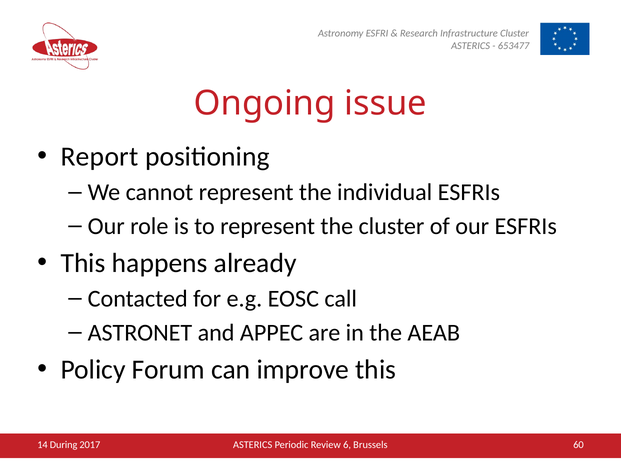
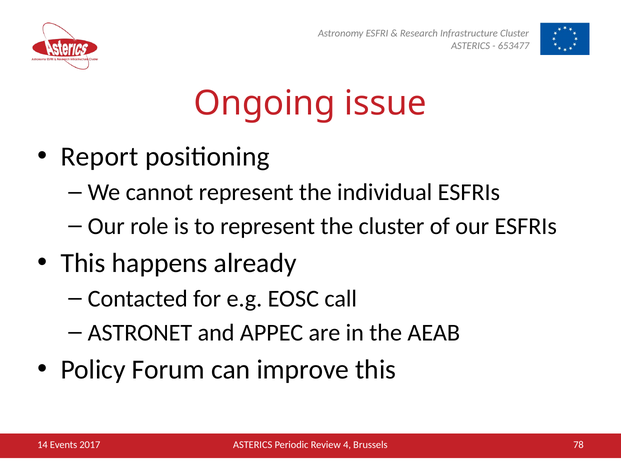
6: 6 -> 4
60: 60 -> 78
During: During -> Events
